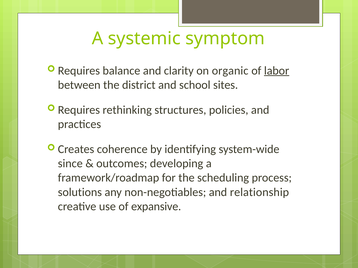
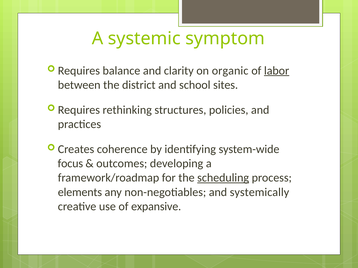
since: since -> focus
scheduling underline: none -> present
solutions: solutions -> elements
relationship: relationship -> systemically
